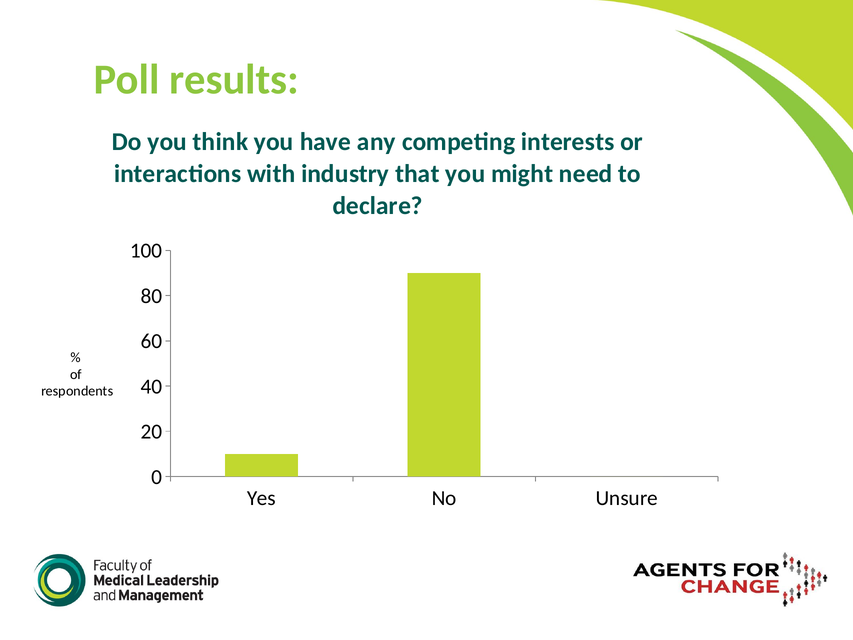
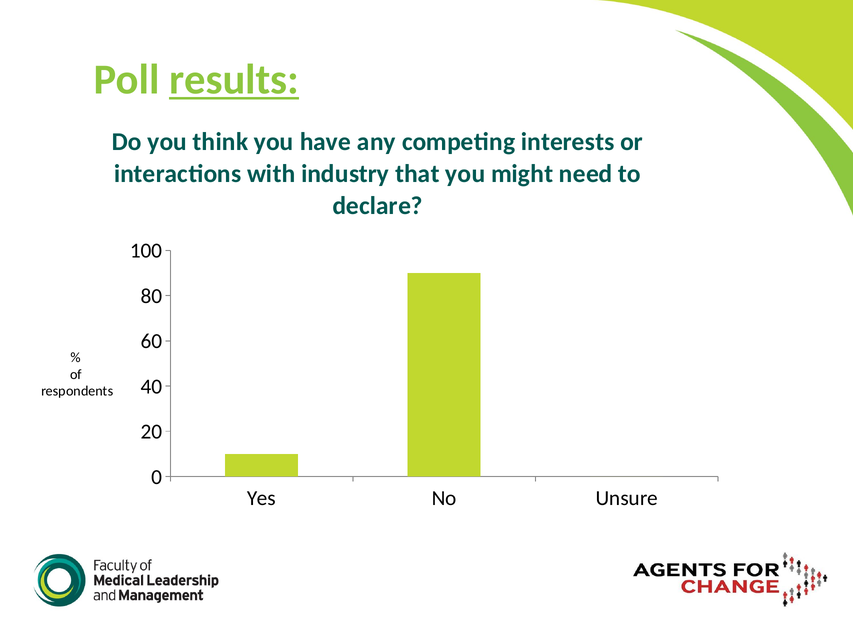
results underline: none -> present
